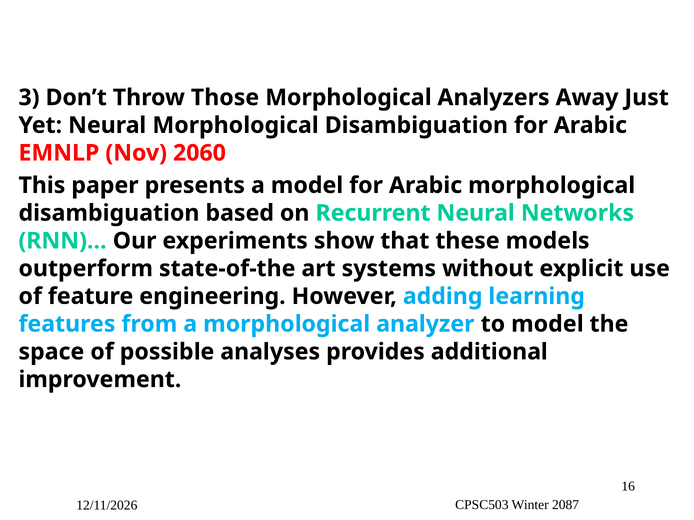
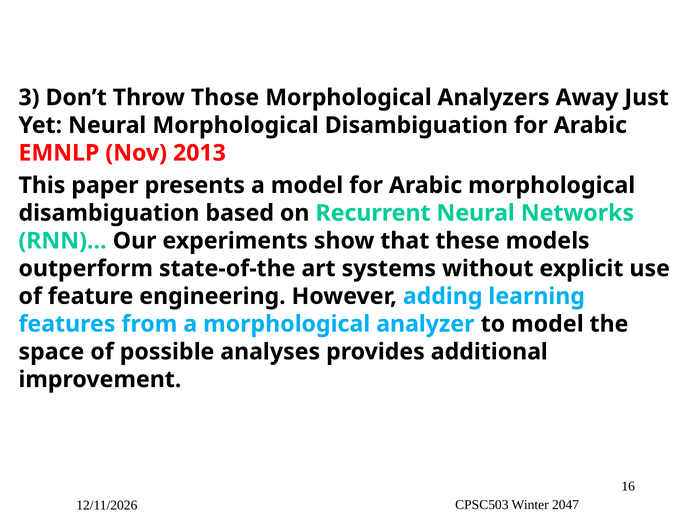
2060: 2060 -> 2013
2087: 2087 -> 2047
